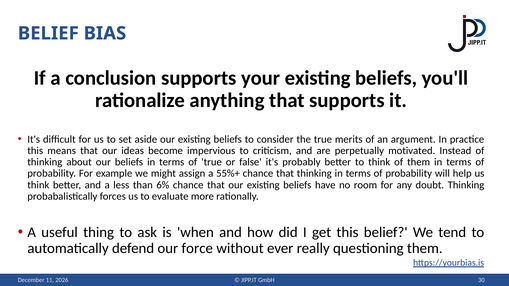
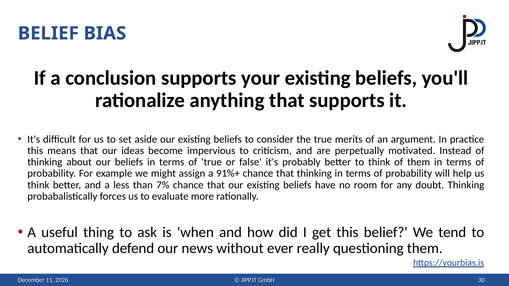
55%+: 55%+ -> 91%+
6%: 6% -> 7%
force: force -> news
